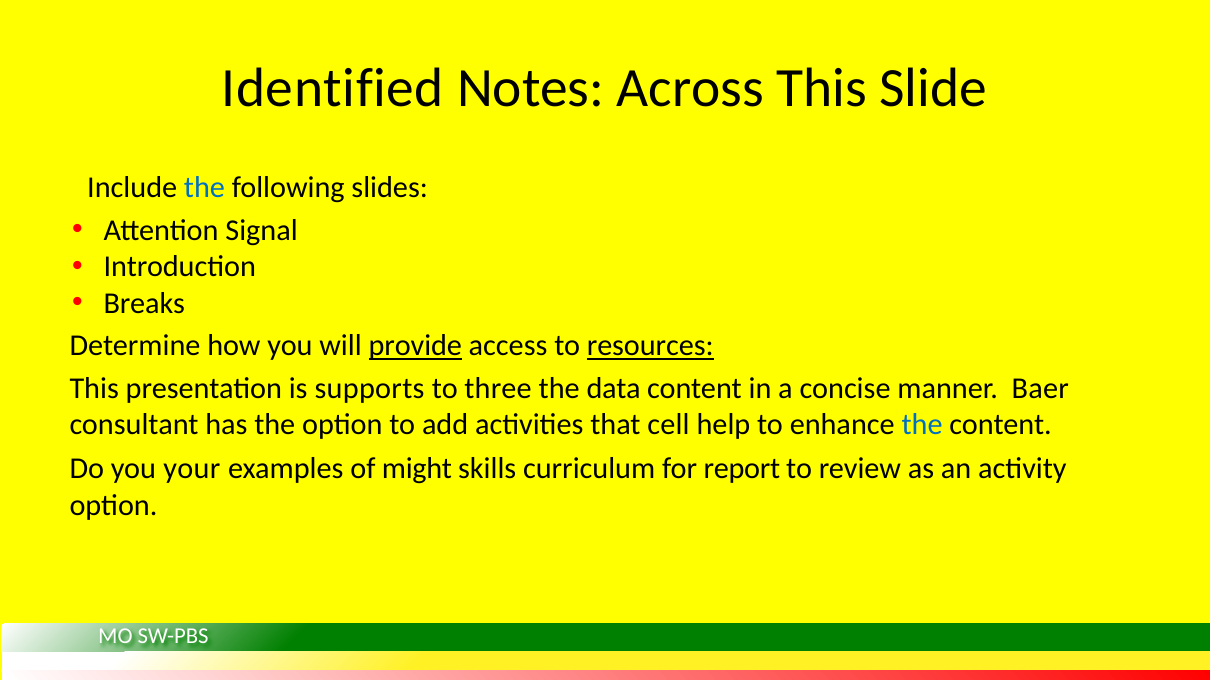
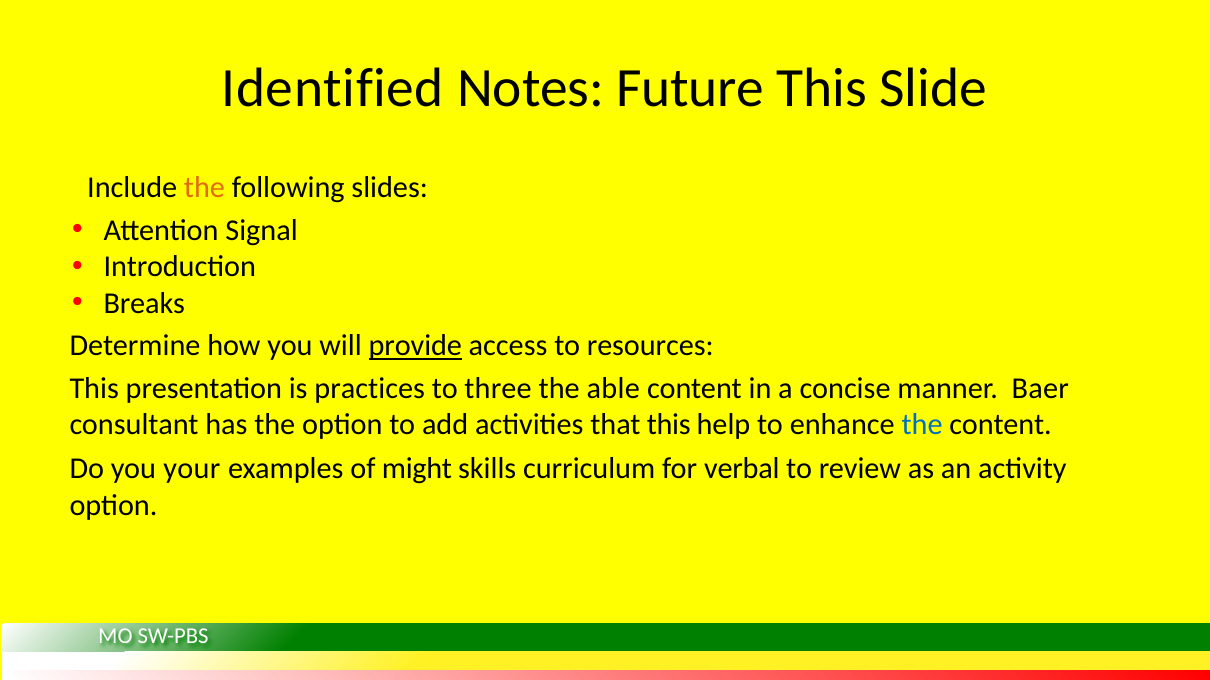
Across: Across -> Future
the at (204, 188) colour: blue -> orange
resources underline: present -> none
supports: supports -> practices
data: data -> able
that cell: cell -> this
report: report -> verbal
